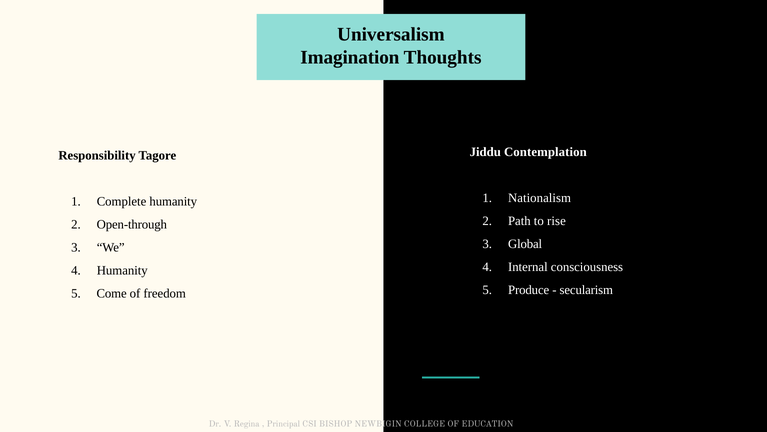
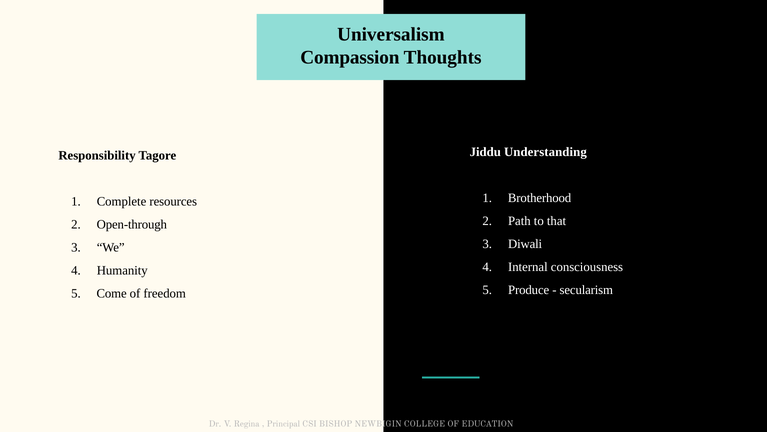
Imagination: Imagination -> Compassion
Contemplation: Contemplation -> Understanding
Nationalism: Nationalism -> Brotherhood
Complete humanity: humanity -> resources
rise: rise -> that
Global: Global -> Diwali
